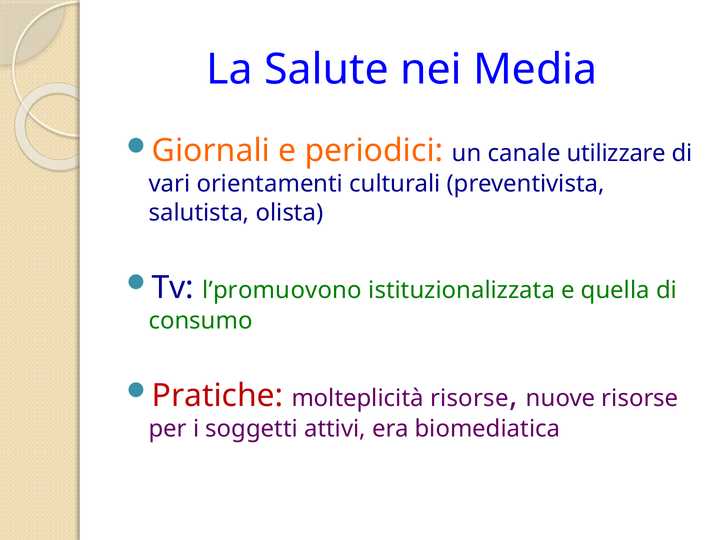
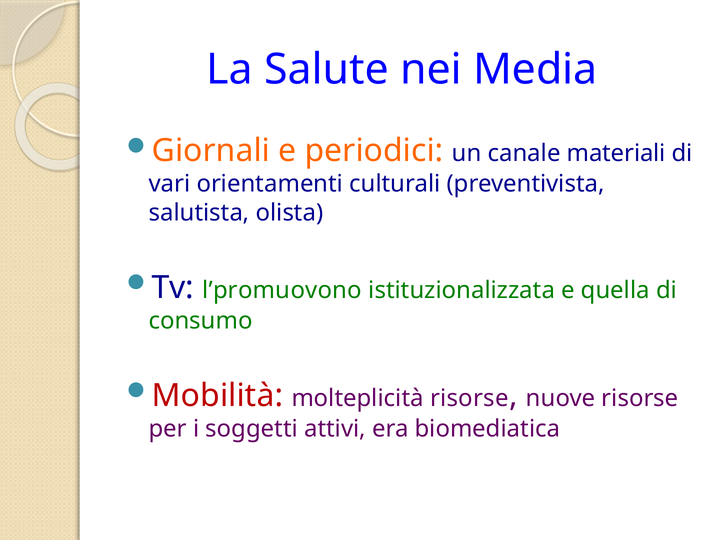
utilizzare: utilizzare -> materiali
Pratiche: Pratiche -> Mobilità
